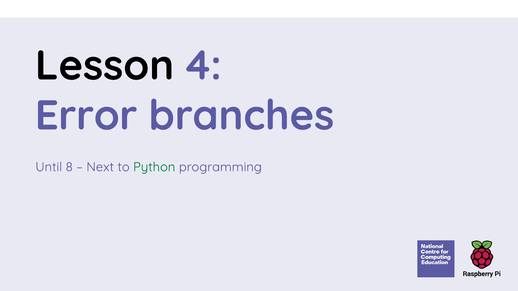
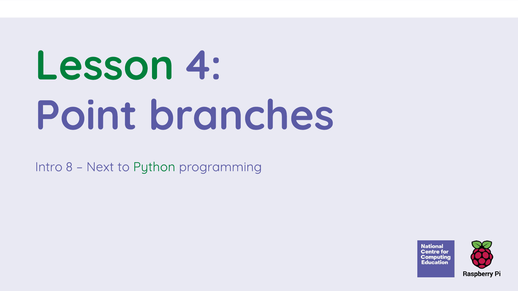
Lesson colour: black -> green
Error: Error -> Point
Until: Until -> Intro
